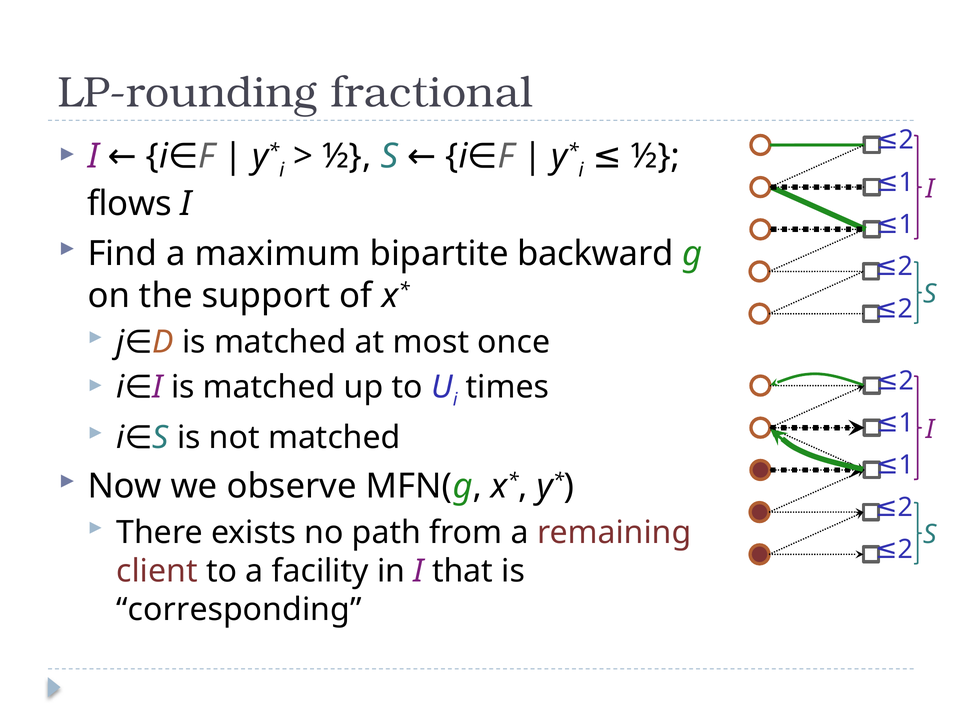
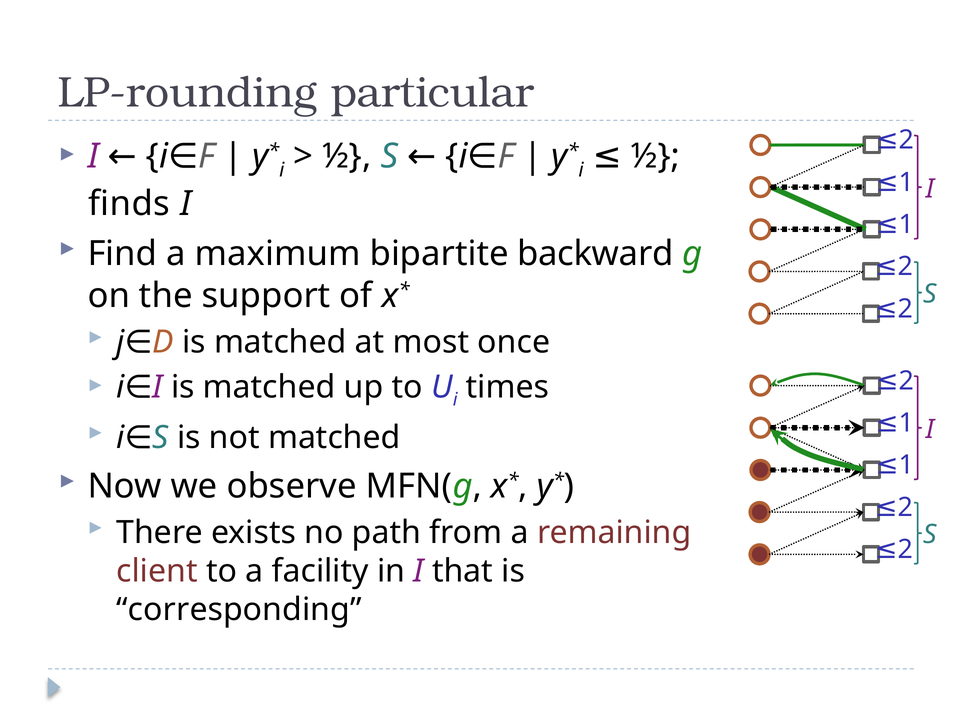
fractional: fractional -> particular
flows: flows -> finds
